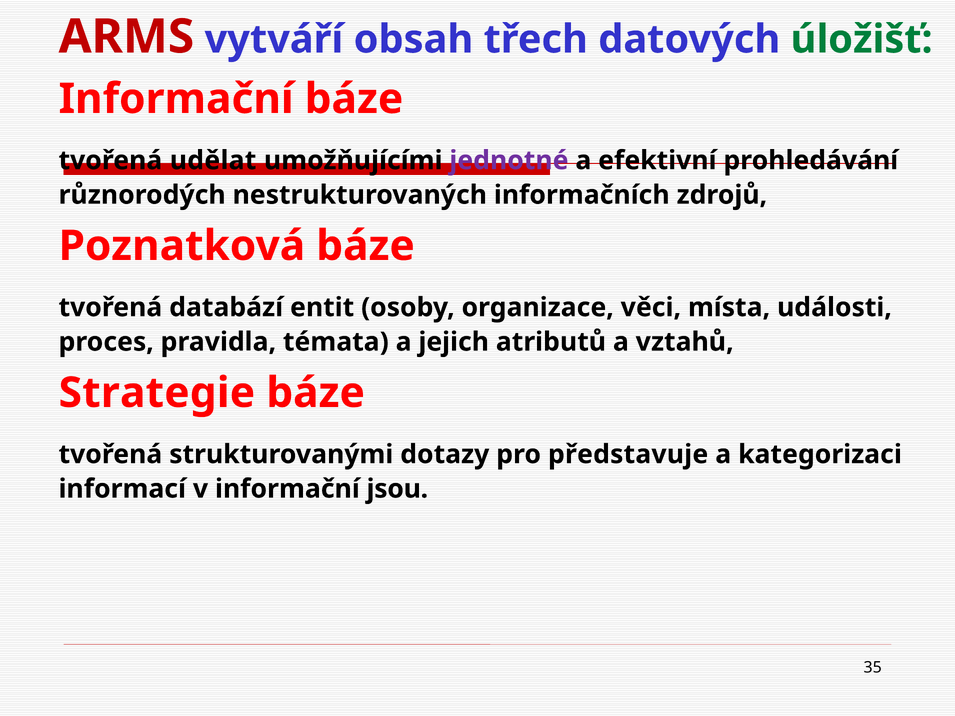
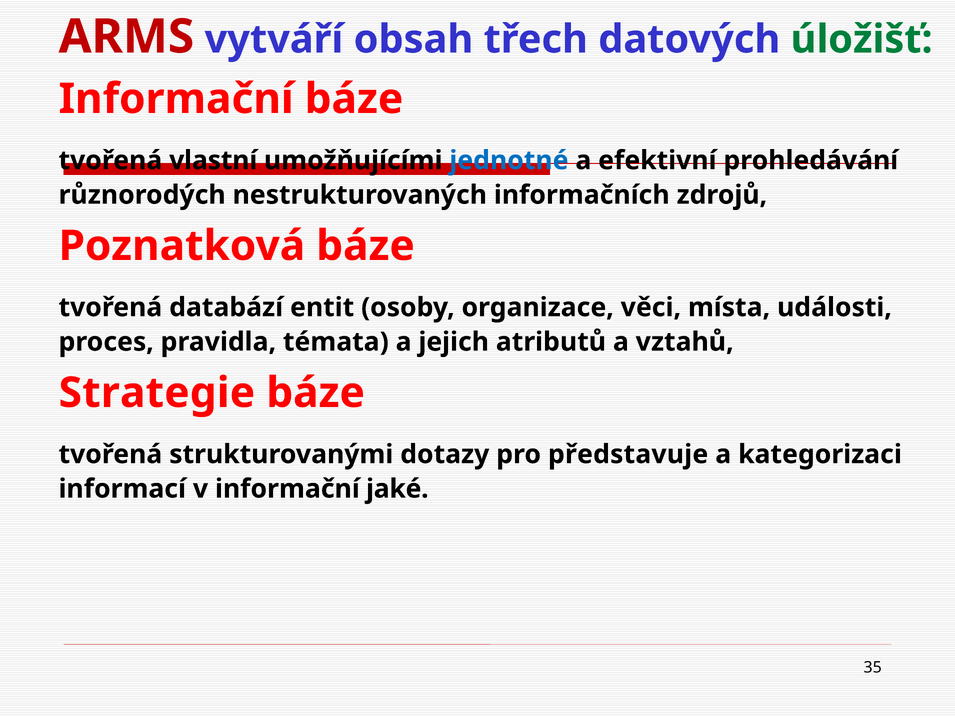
udělat: udělat -> vlastní
jednotné colour: purple -> blue
jsou: jsou -> jaké
